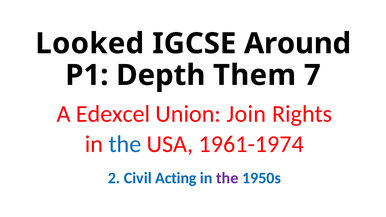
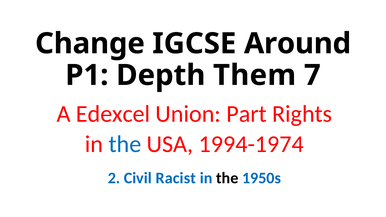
Looked: Looked -> Change
Join: Join -> Part
1961-1974: 1961-1974 -> 1994-1974
Acting: Acting -> Racist
the at (227, 178) colour: purple -> black
